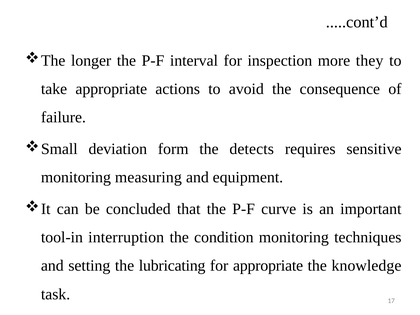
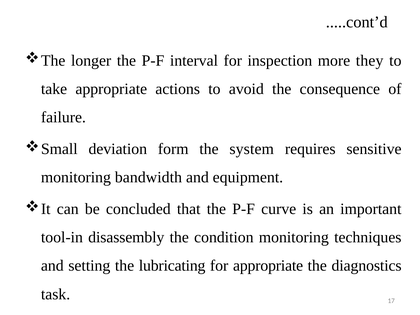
detects: detects -> system
measuring: measuring -> bandwidth
interruption: interruption -> disassembly
knowledge: knowledge -> diagnostics
